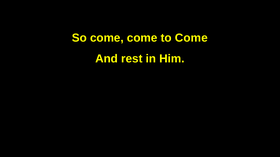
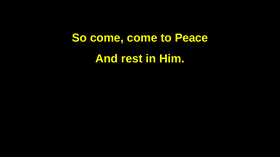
to Come: Come -> Peace
